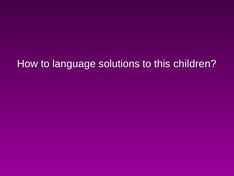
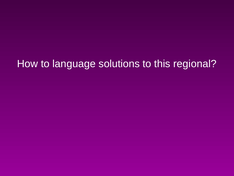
children: children -> regional
